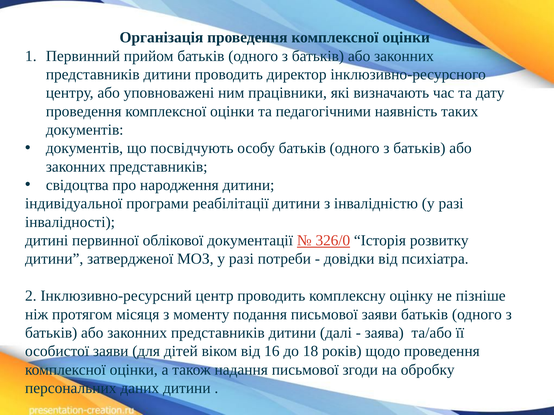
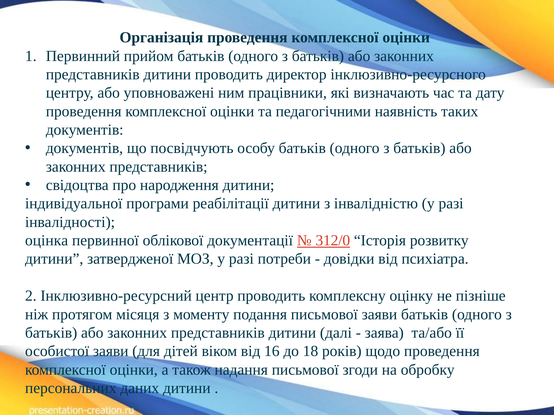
дитині: дитині -> оцінка
326/0: 326/0 -> 312/0
